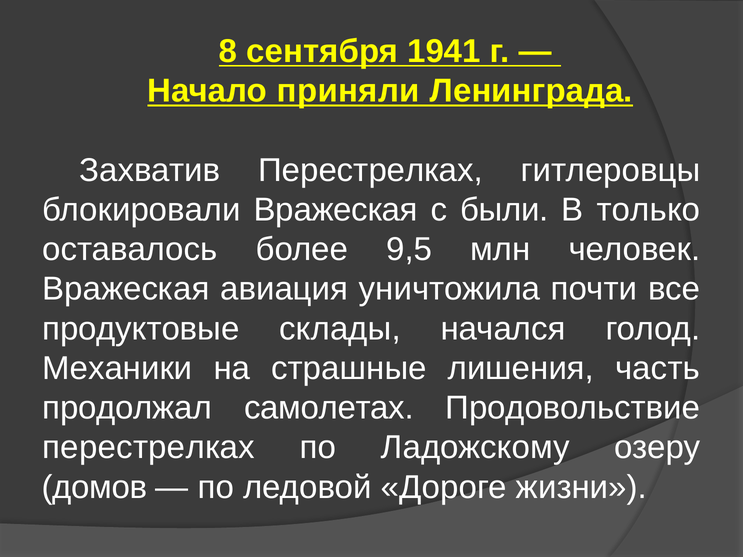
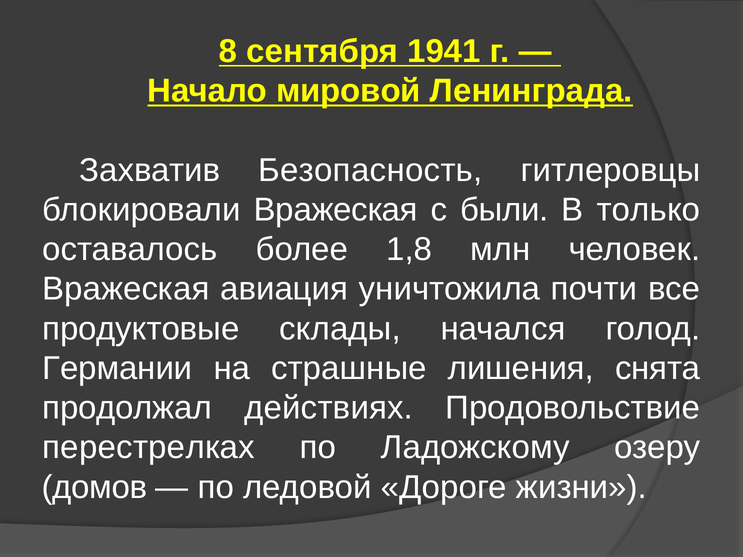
приняли: приняли -> мировой
Захватив Перестрелках: Перестрелках -> Безопасность
9,5: 9,5 -> 1,8
Механики: Механики -> Германии
часть: часть -> снята
самолетах: самолетах -> действиях
